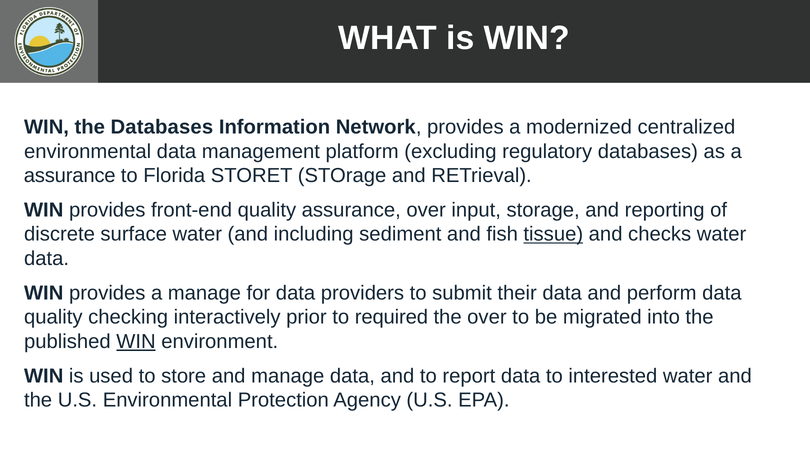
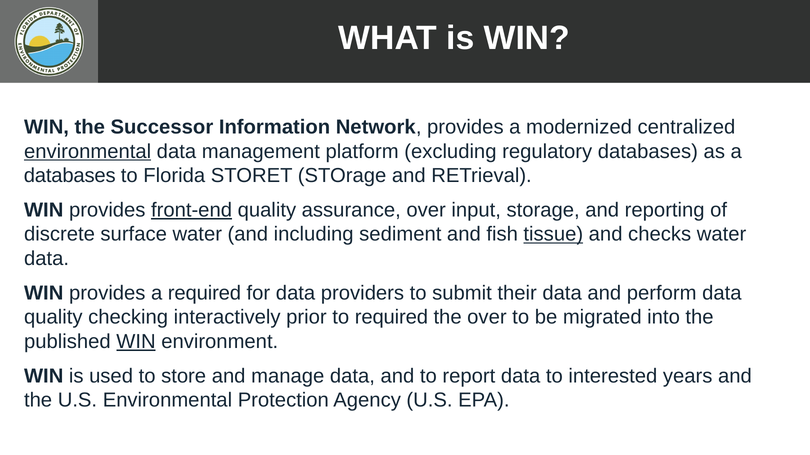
the Databases: Databases -> Successor
environmental at (88, 152) underline: none -> present
assurance at (70, 176): assurance -> databases
front-end underline: none -> present
a manage: manage -> required
interested water: water -> years
